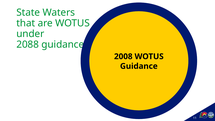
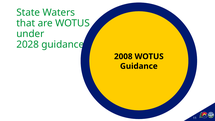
2088: 2088 -> 2028
